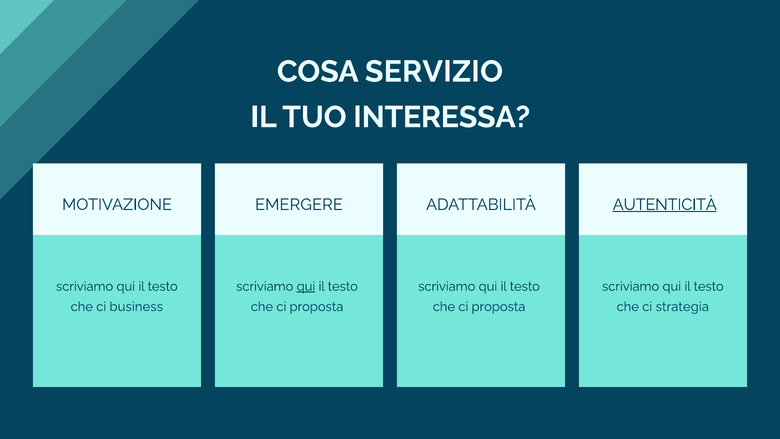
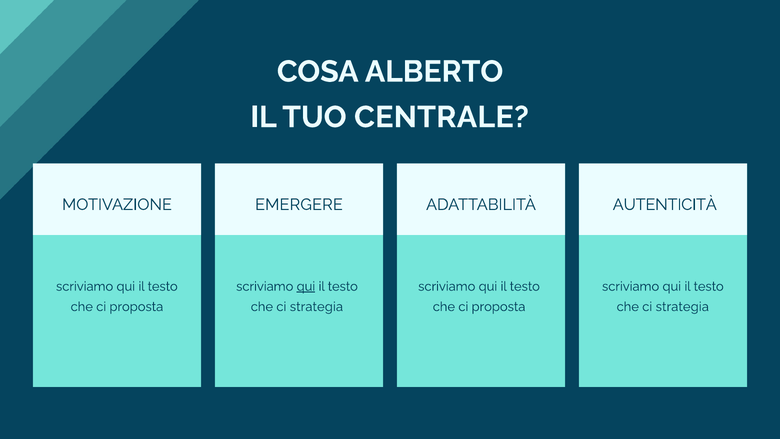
SERVIZIO: SERVIZIO -> ALBERTO
INTERESSA: INTERESSA -> CENTRALE
AUTENTICITÀ underline: present -> none
business at (136, 307): business -> proposta
proposta at (316, 307): proposta -> strategia
